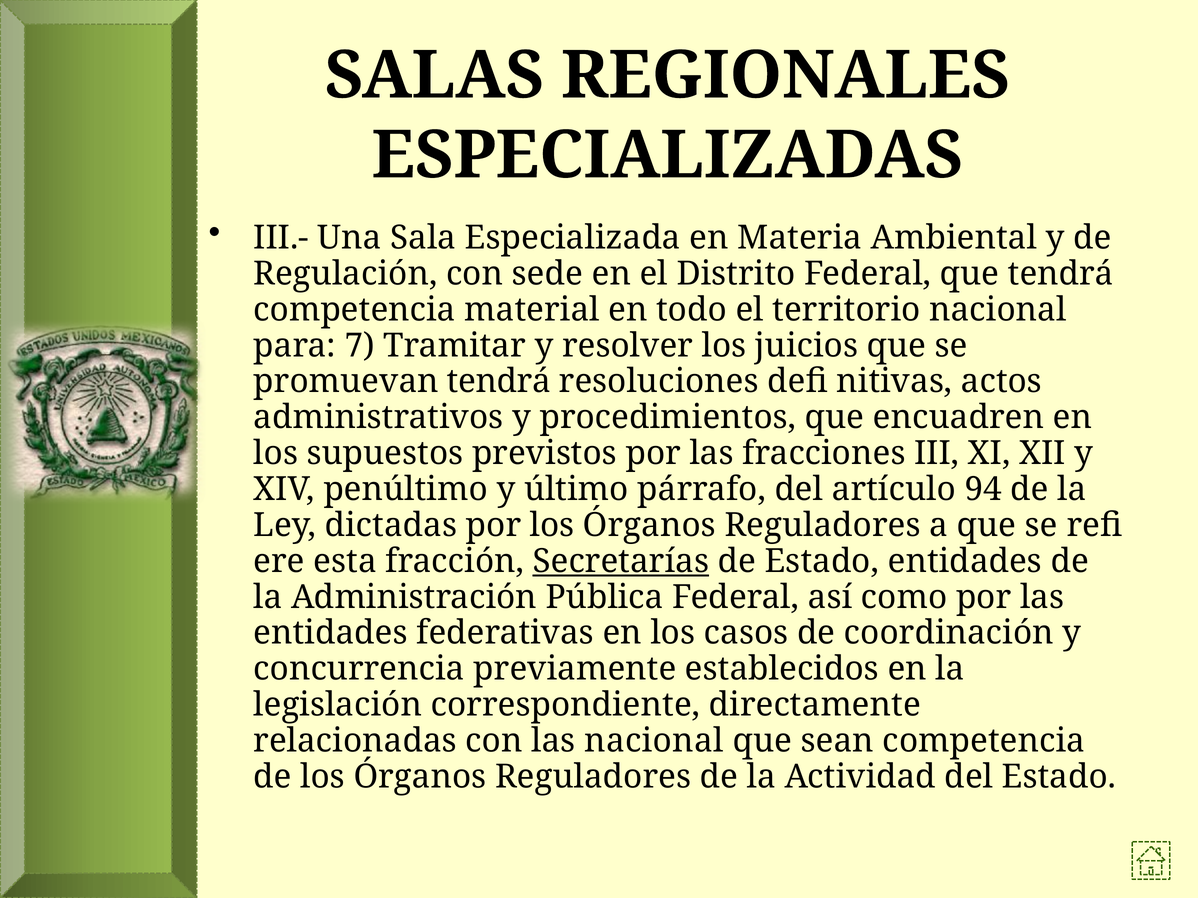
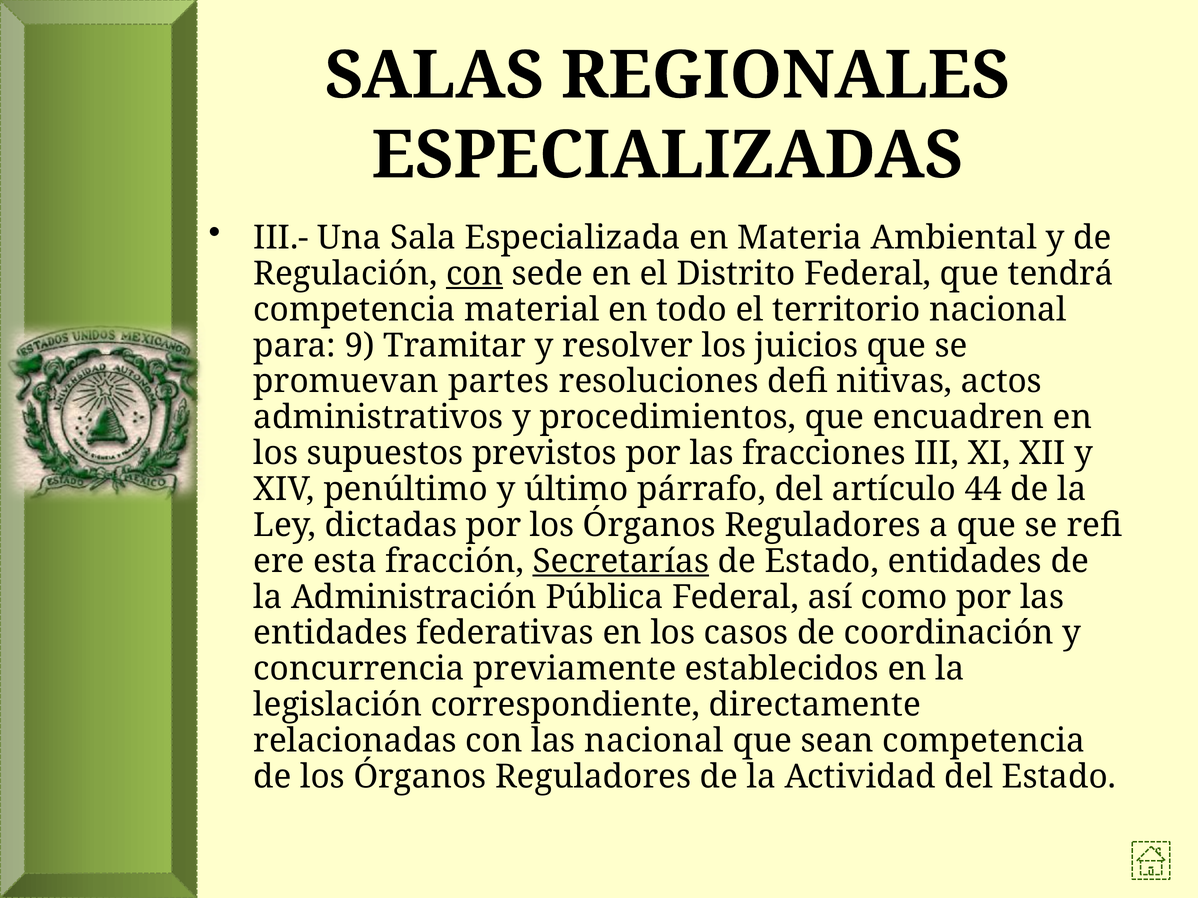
con at (475, 274) underline: none -> present
7: 7 -> 9
promuevan tendrá: tendrá -> partes
94: 94 -> 44
